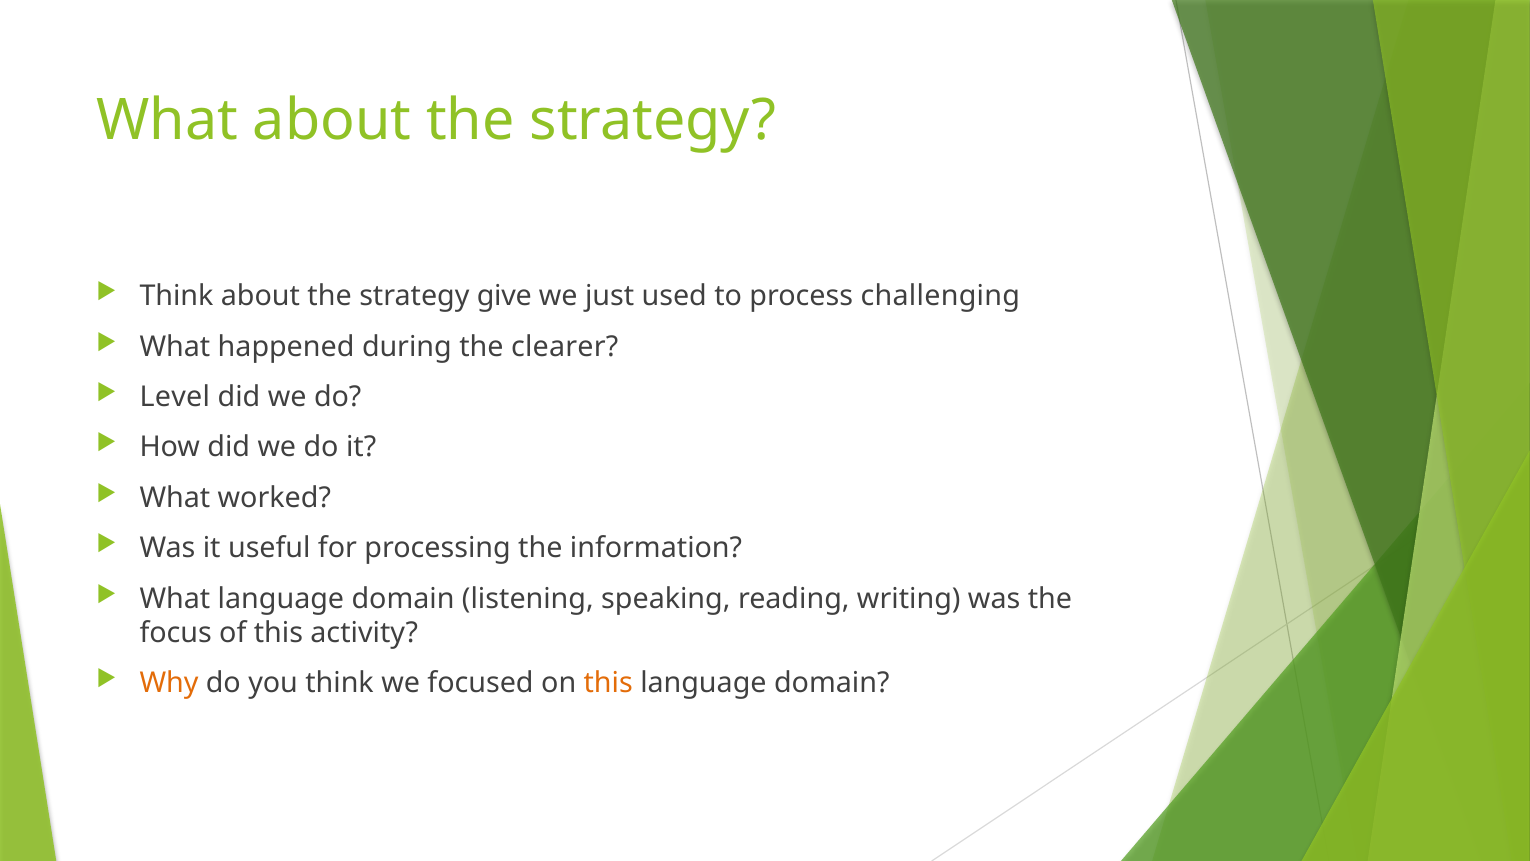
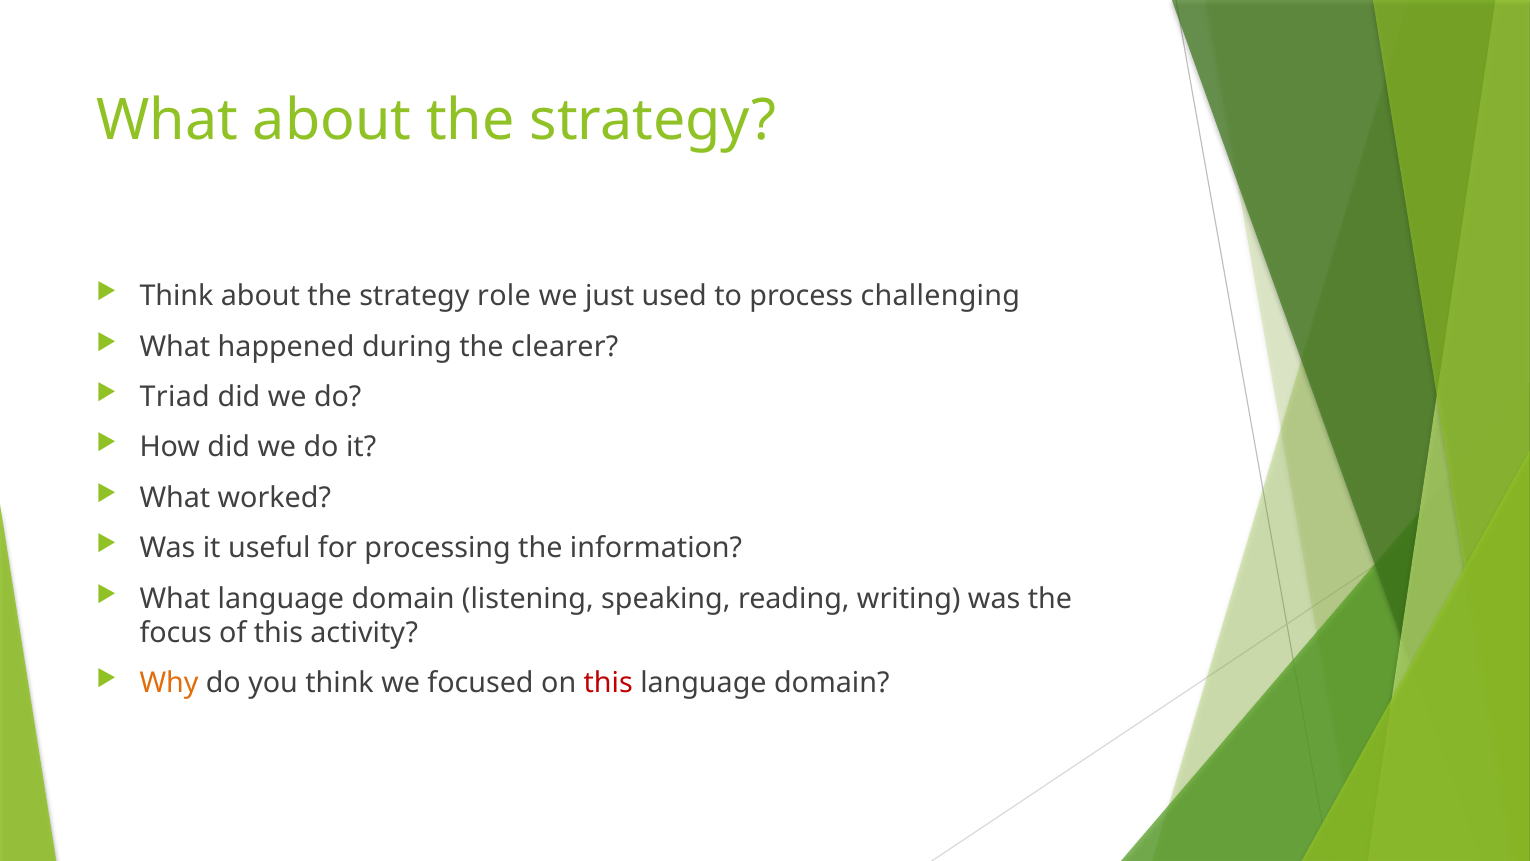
give: give -> role
Level: Level -> Triad
this at (608, 683) colour: orange -> red
